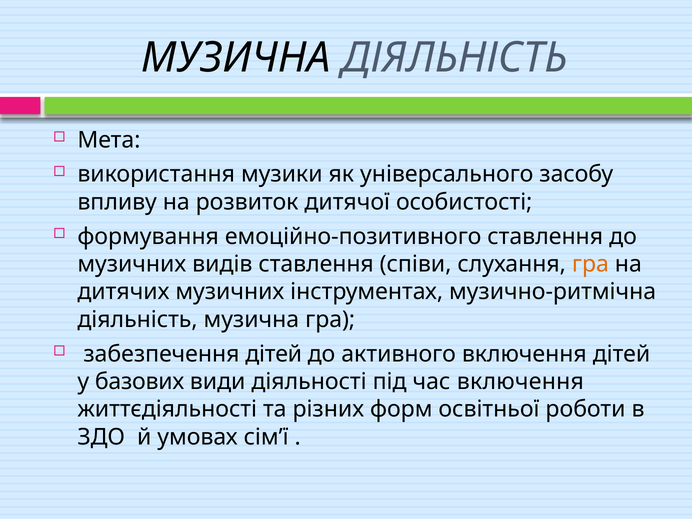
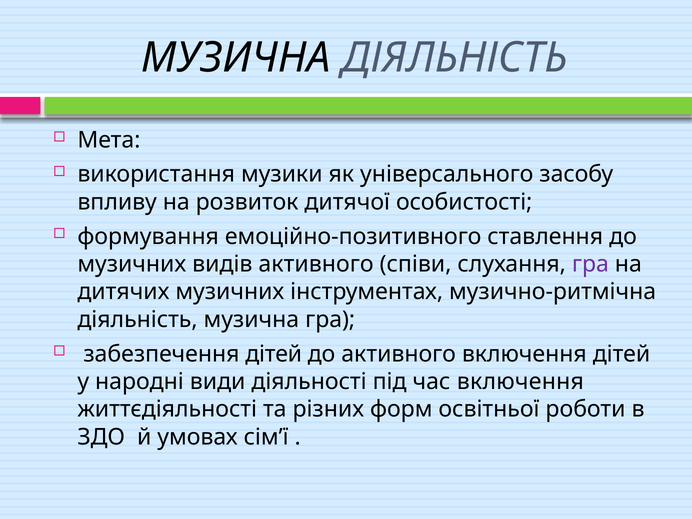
видів ставлення: ставлення -> активного
гра at (590, 264) colour: orange -> purple
базових: базових -> народні
